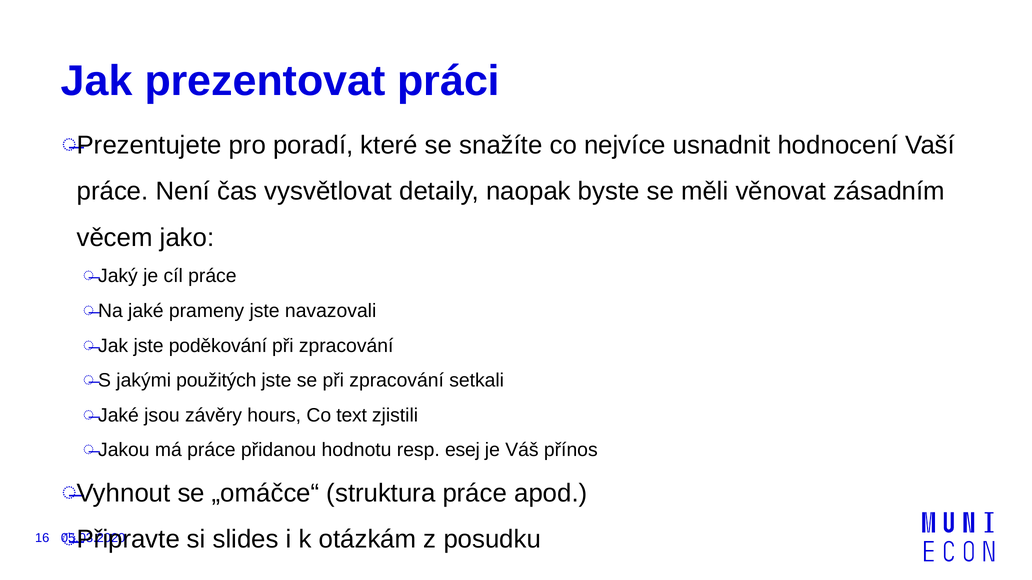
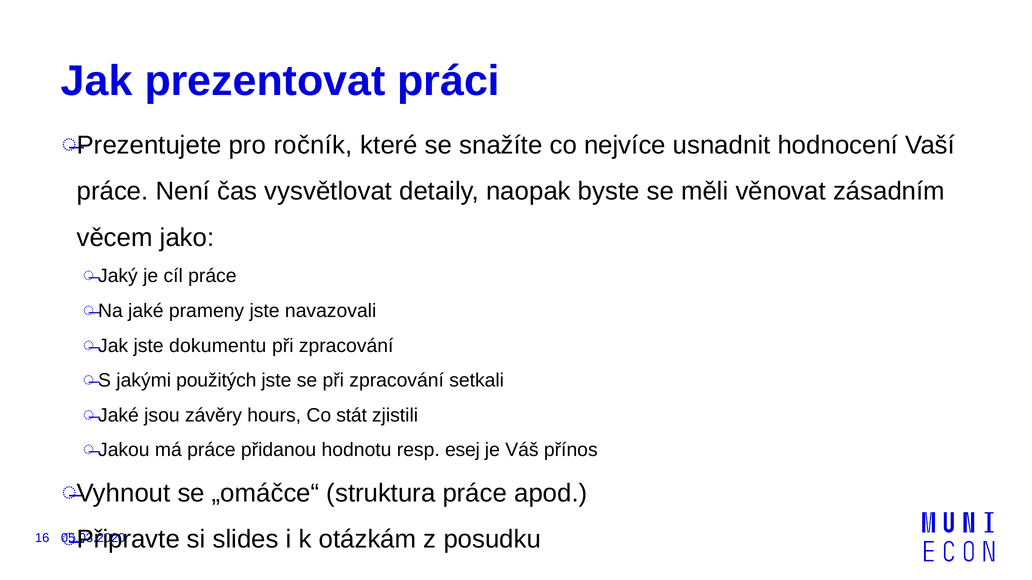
poradí: poradí -> ročník
poděkování: poděkování -> dokumentu
text: text -> stát
